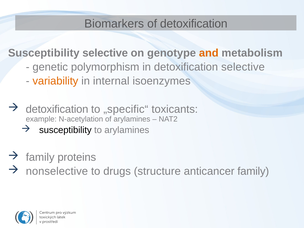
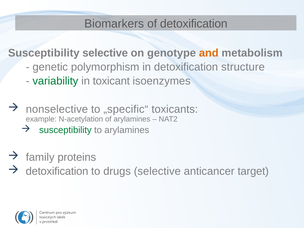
detoxification selective: selective -> structure
variability colour: orange -> green
internal: internal -> toxicant
detoxification at (57, 109): detoxification -> nonselective
susceptibility at (65, 130) colour: black -> green
nonselective at (57, 171): nonselective -> detoxification
drugs structure: structure -> selective
anticancer family: family -> target
